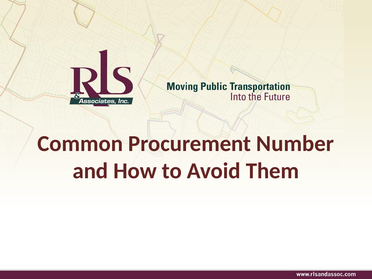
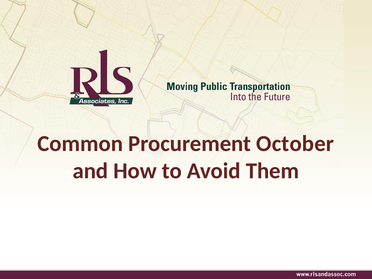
Number: Number -> October
